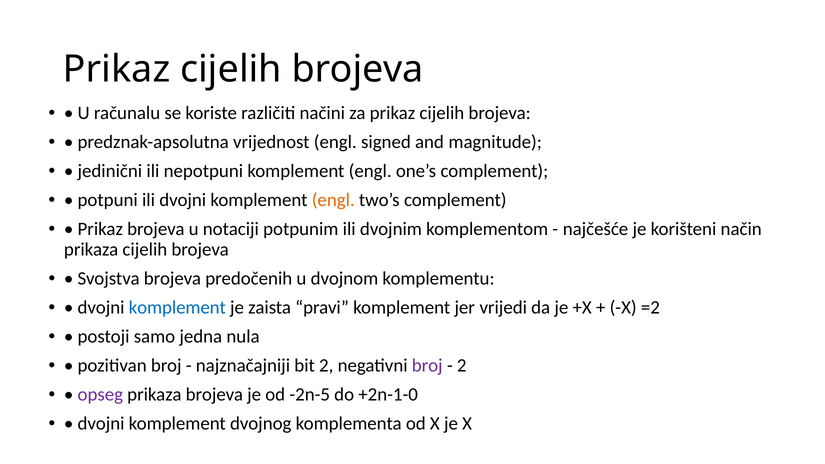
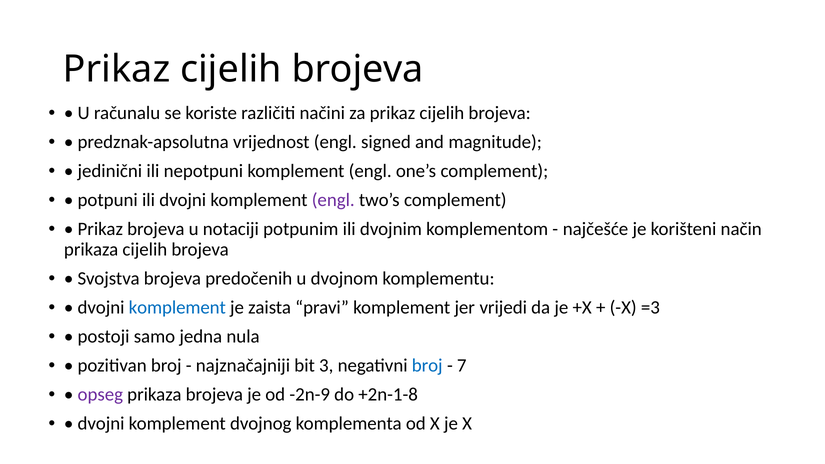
engl at (333, 200) colour: orange -> purple
=2: =2 -> =3
bit 2: 2 -> 3
broj at (427, 366) colour: purple -> blue
2 at (462, 366): 2 -> 7
-2n-5: -2n-5 -> -2n-9
+2n-1-0: +2n-1-0 -> +2n-1-8
